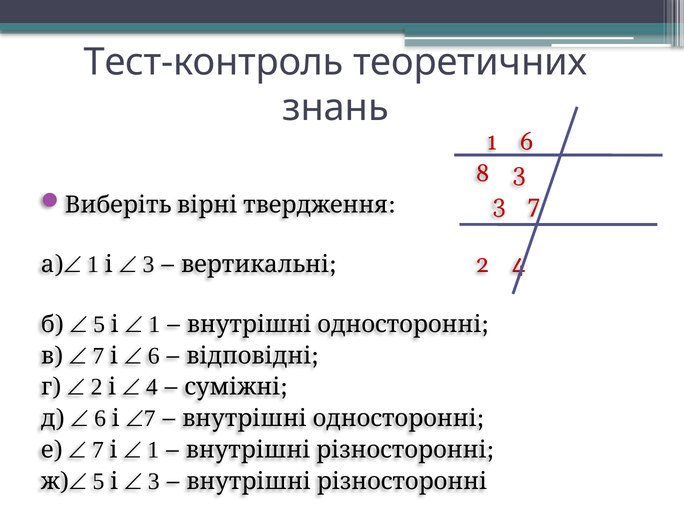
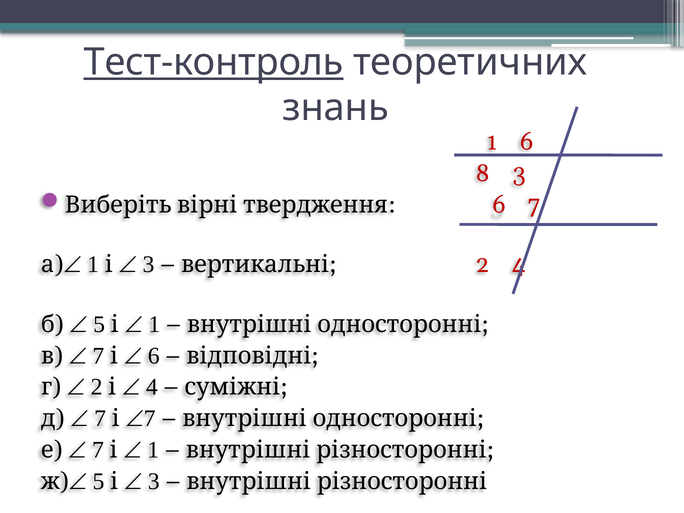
Тест-контроль underline: none -> present
3 at (499, 205): 3 -> 6
6 at (100, 418): 6 -> 7
